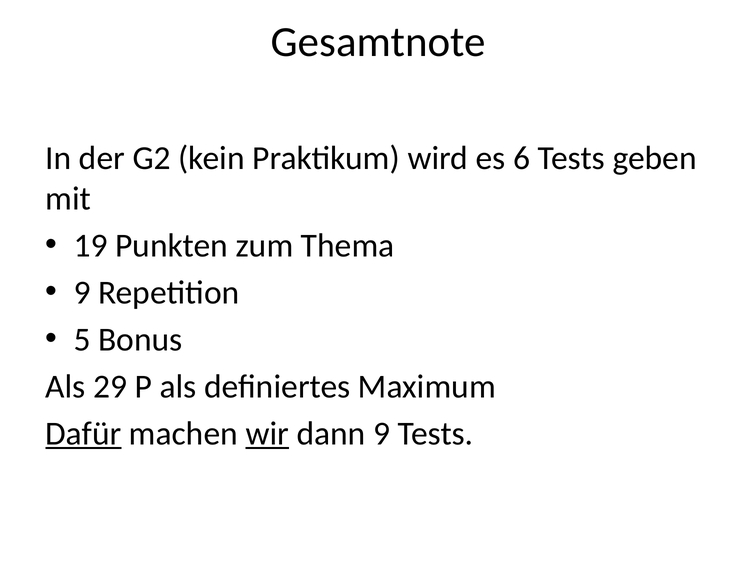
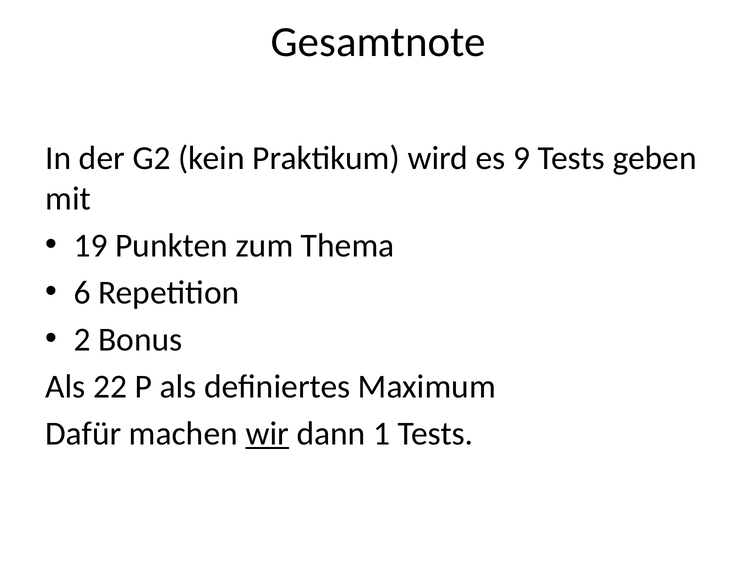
6: 6 -> 9
9 at (82, 293): 9 -> 6
5: 5 -> 2
29: 29 -> 22
Dafür underline: present -> none
dann 9: 9 -> 1
